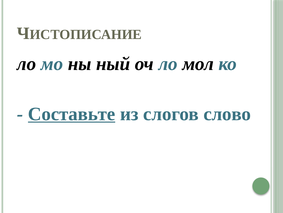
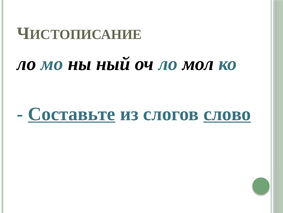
слово underline: none -> present
